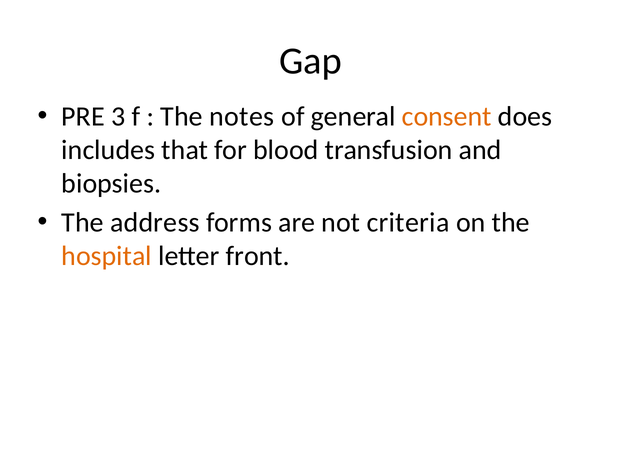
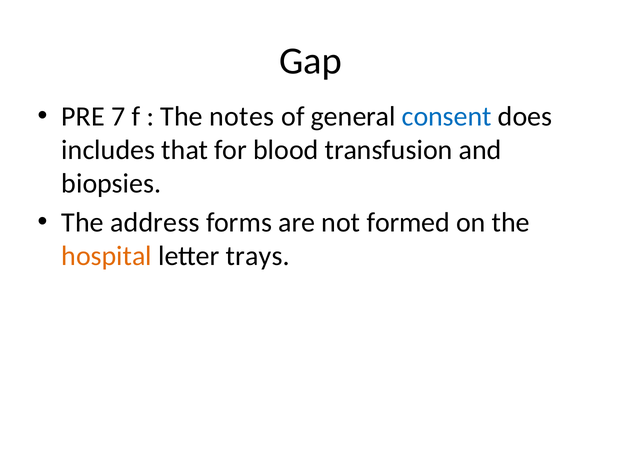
3: 3 -> 7
consent colour: orange -> blue
criteria: criteria -> formed
front: front -> trays
